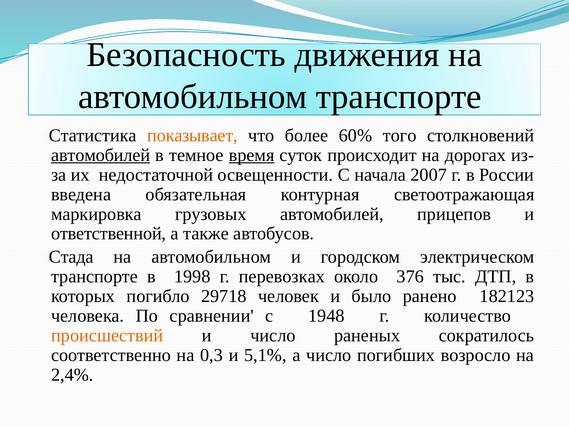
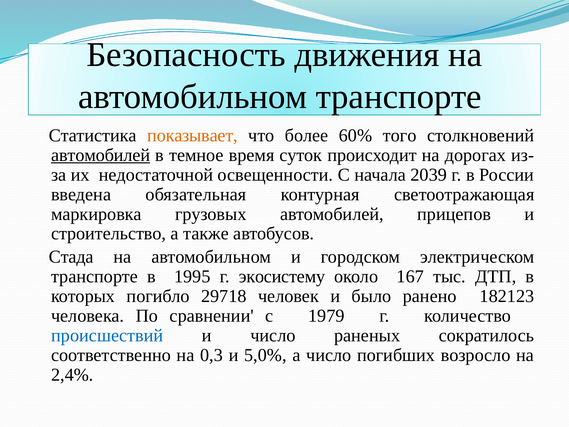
время underline: present -> none
2007: 2007 -> 2039
ответственной: ответственной -> строительство
1998: 1998 -> 1995
перевозках: перевозках -> экосистему
376: 376 -> 167
1948: 1948 -> 1979
происшествий colour: orange -> blue
5,1%: 5,1% -> 5,0%
